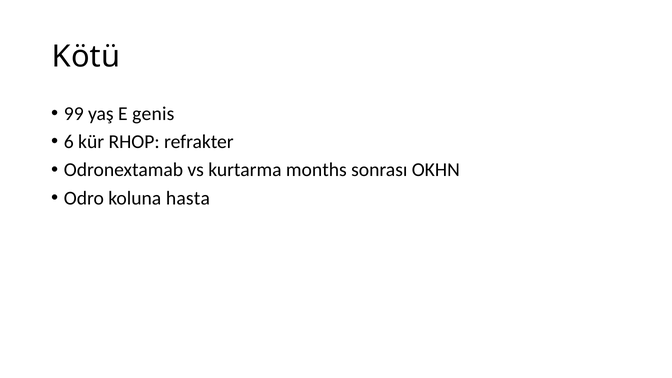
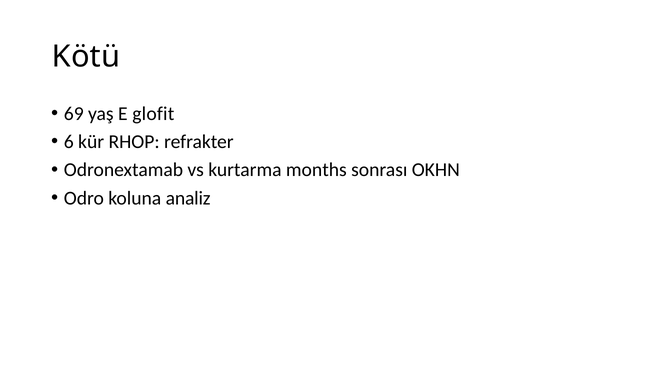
99: 99 -> 69
genis: genis -> glofit
hasta: hasta -> analiz
